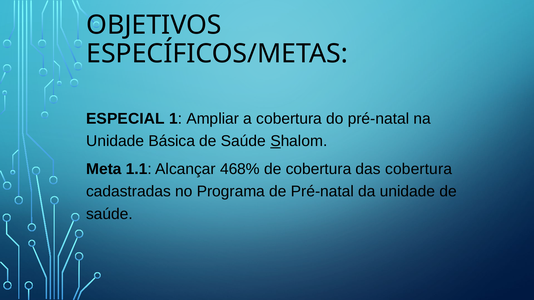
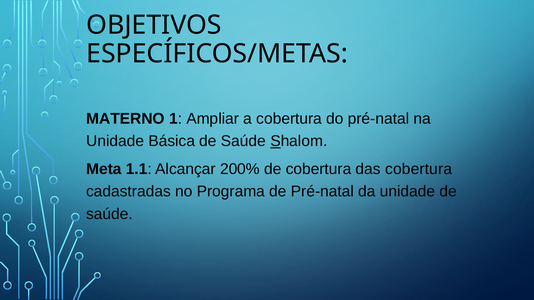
ESPECIAL: ESPECIAL -> MATERNO
468%: 468% -> 200%
